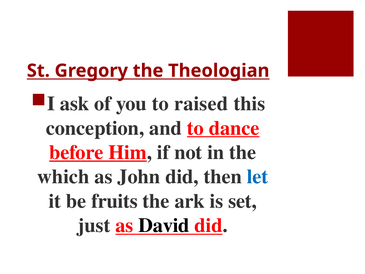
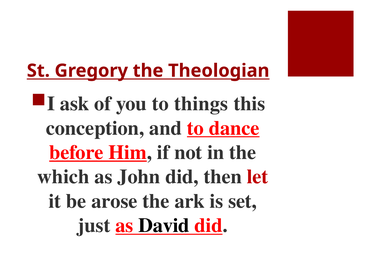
raised: raised -> things
let colour: blue -> red
fruits: fruits -> arose
